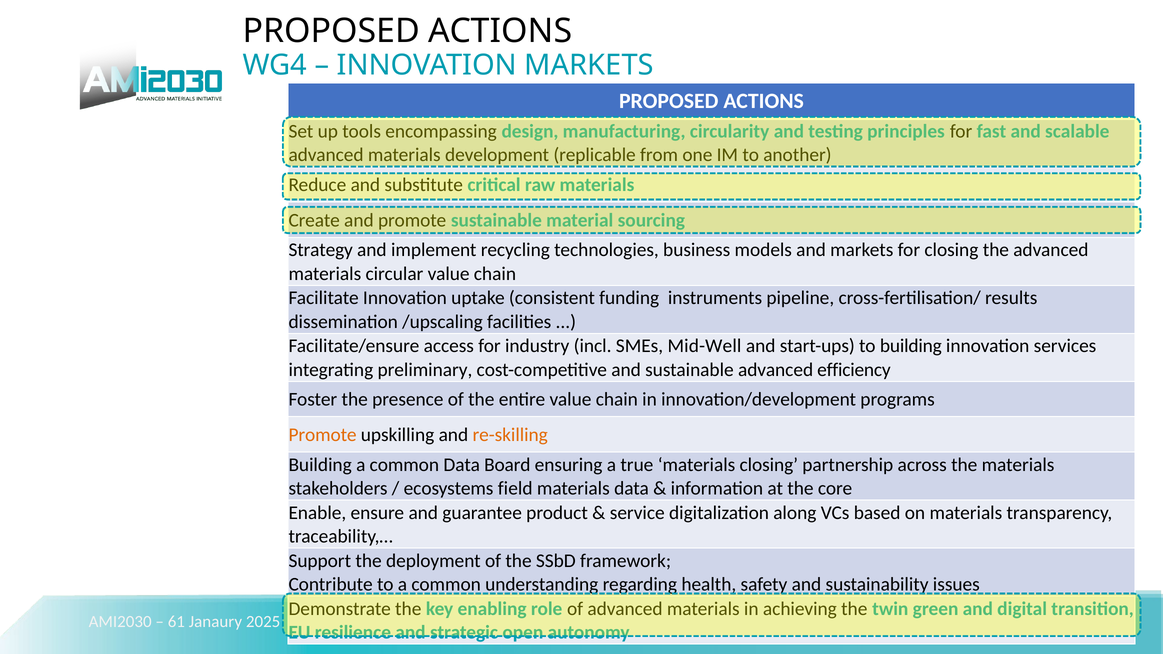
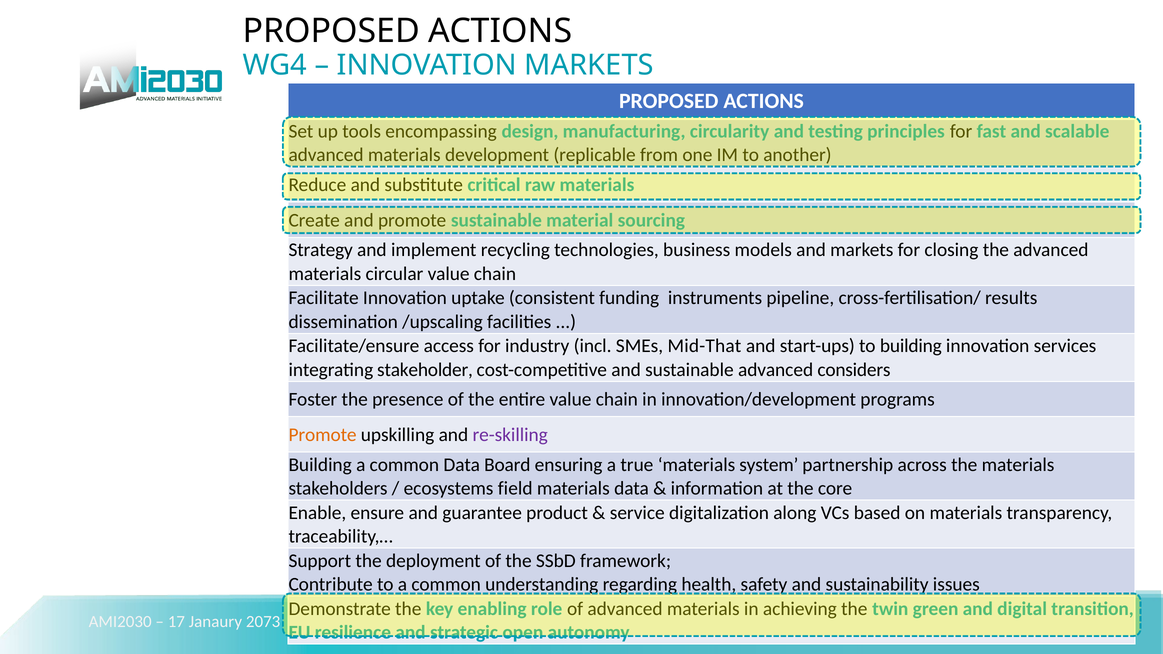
Mid-Well: Mid-Well -> Mid-That
preliminary: preliminary -> stakeholder
efficiency: efficiency -> considers
re-skilling colour: orange -> purple
materials closing: closing -> system
61: 61 -> 17
2025: 2025 -> 2073
